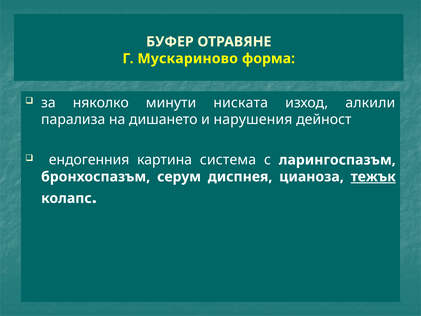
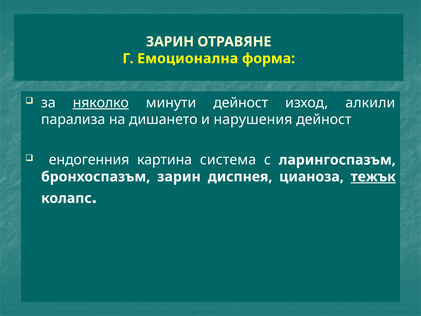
БУФЕР at (170, 42): БУФЕР -> ЗАРИН
Мускариново: Мускариново -> Емоционална
няколко underline: none -> present
минути ниската: ниската -> дейност
бронхоспазъм серум: серум -> зарин
